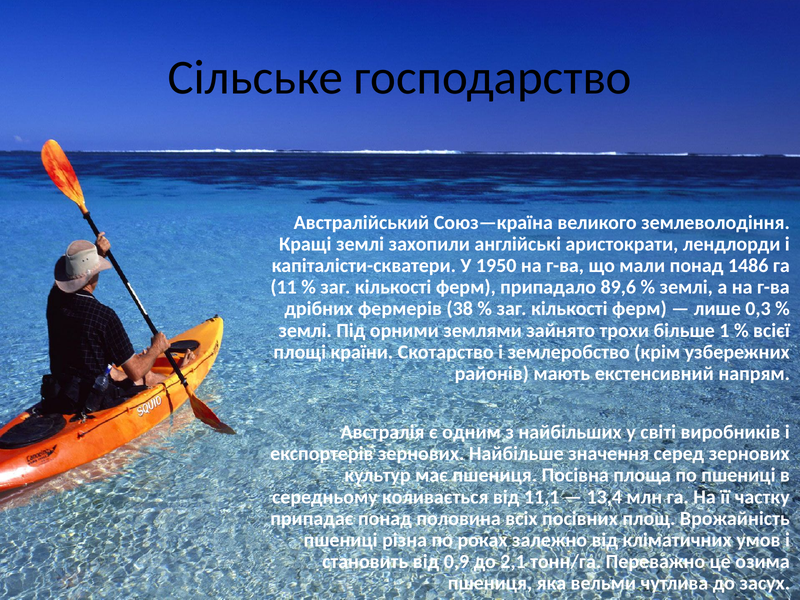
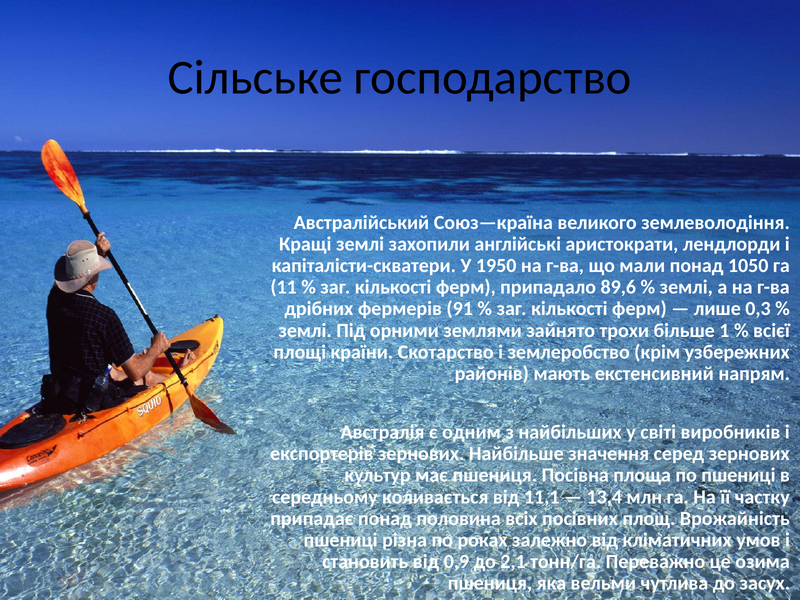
1486: 1486 -> 1050
38: 38 -> 91
